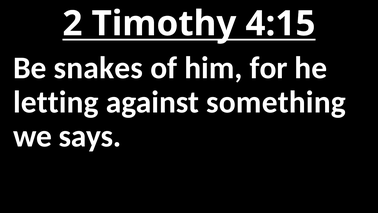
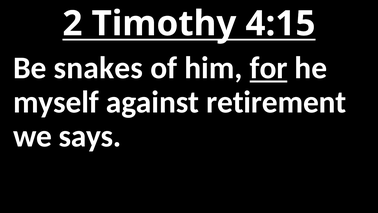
for underline: none -> present
letting: letting -> myself
something: something -> retirement
